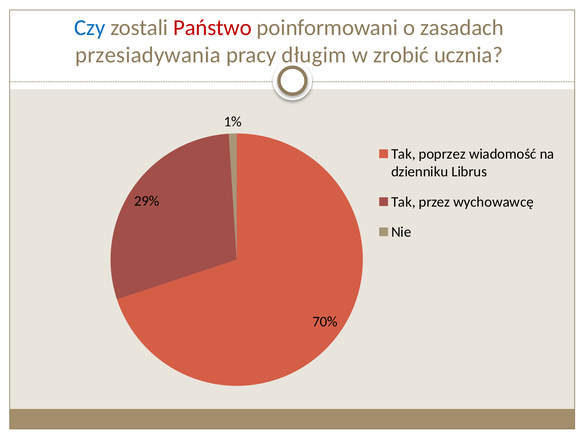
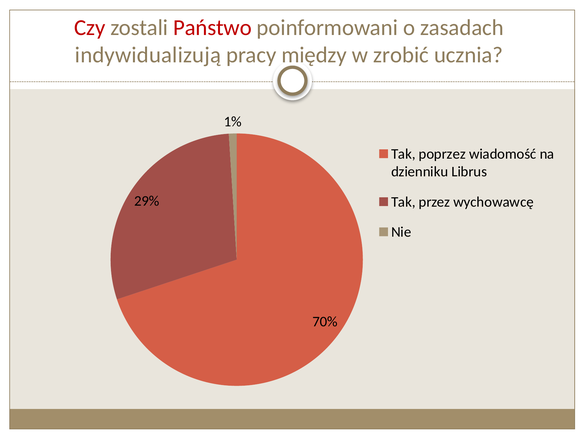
Czy colour: blue -> red
przesiadywania: przesiadywania -> indywidualizują
długim: długim -> między
